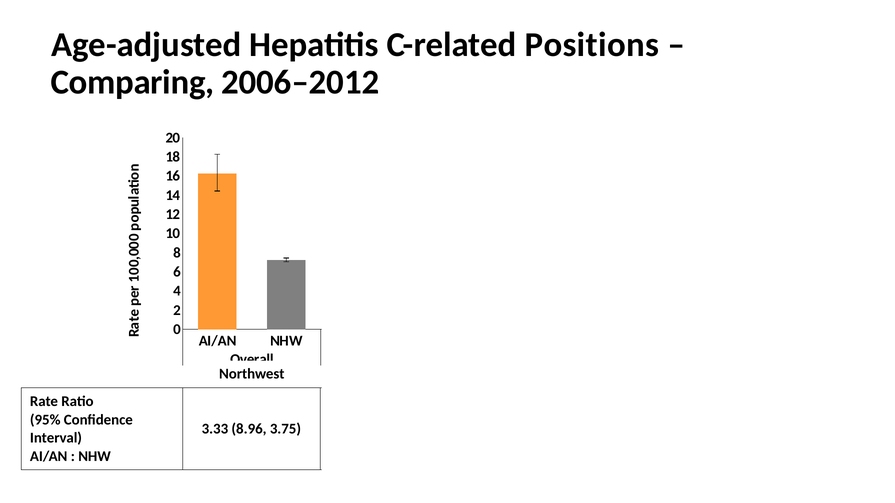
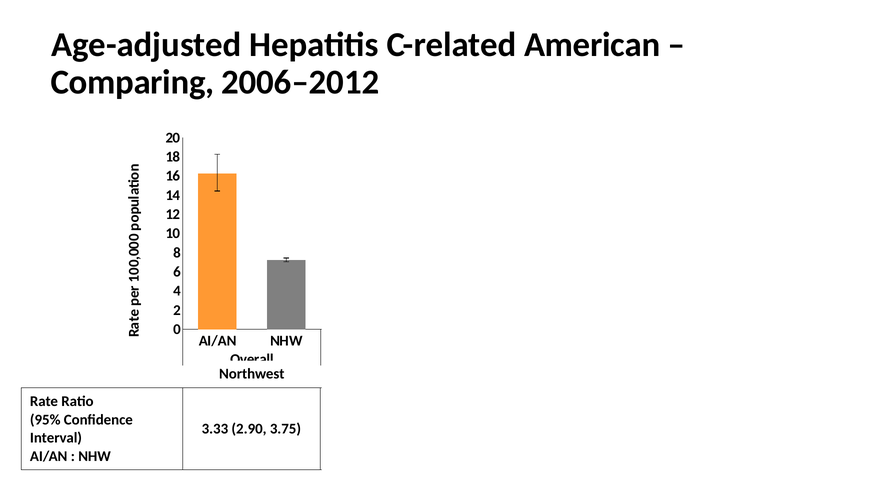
Positions: Positions -> American
8.96: 8.96 -> 2.90
